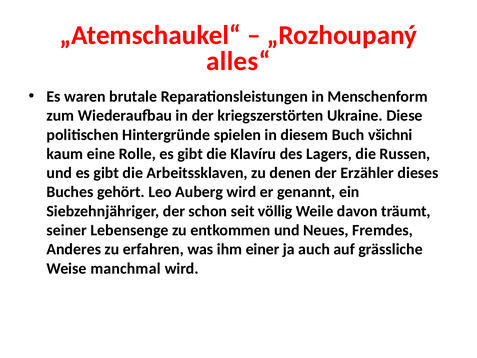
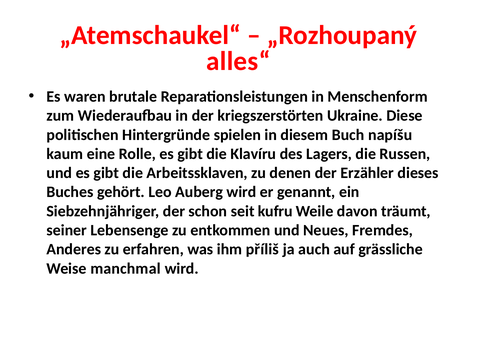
všichni: všichni -> napíšu
völlig: völlig -> kufru
einer: einer -> příliš
